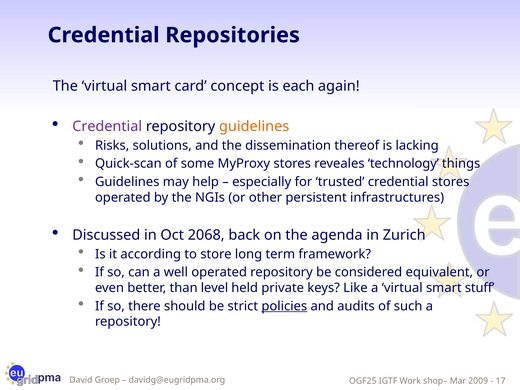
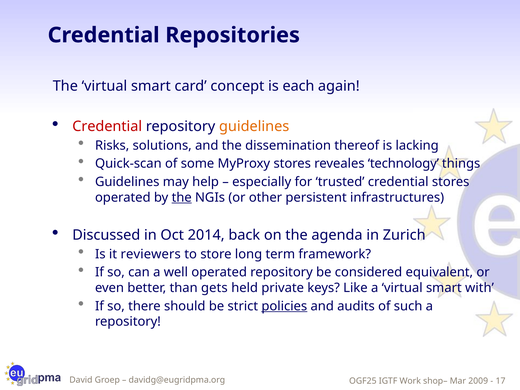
Credential at (107, 126) colour: purple -> red
the at (182, 197) underline: none -> present
2068: 2068 -> 2014
according: according -> reviewers
level: level -> gets
stuff: stuff -> with
